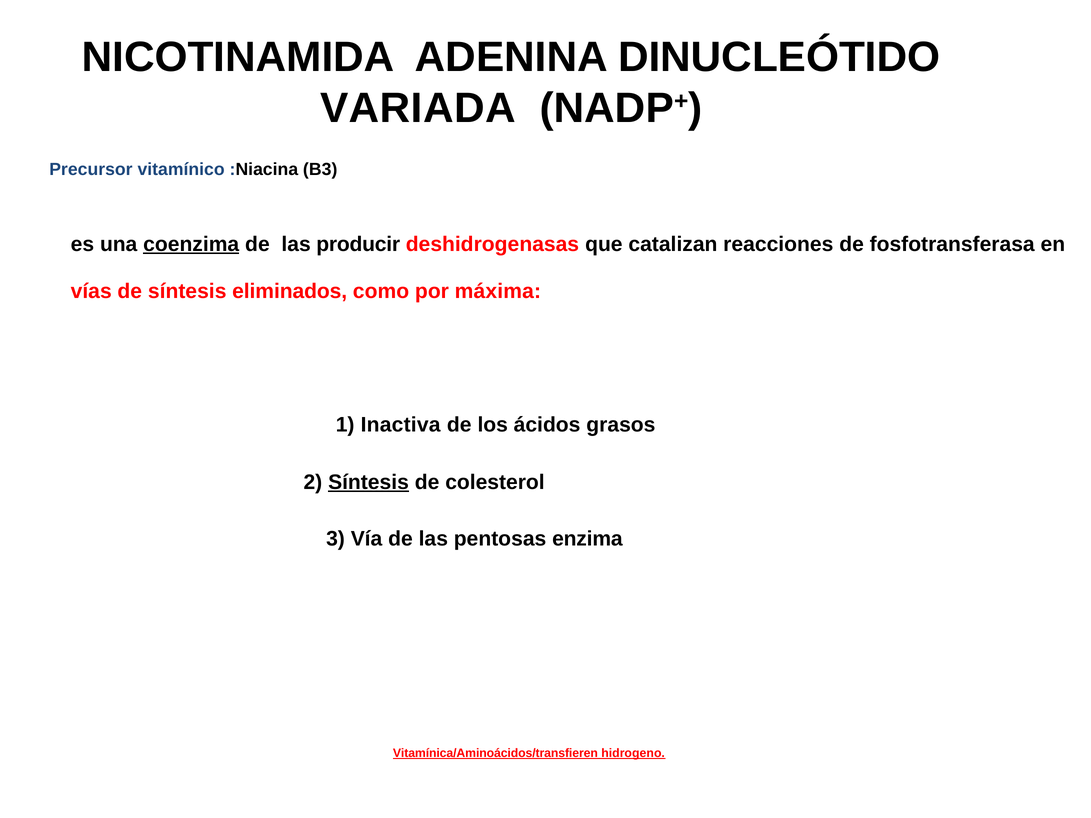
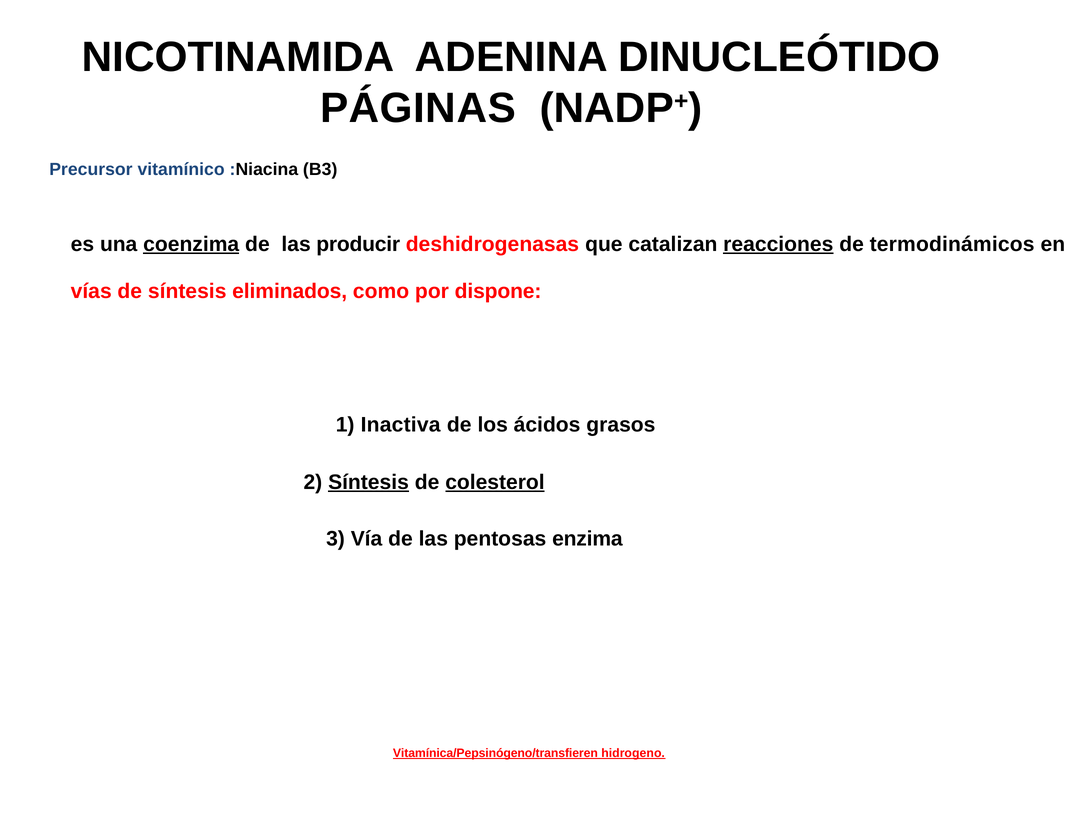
VARIADA: VARIADA -> PÁGINAS
reacciones underline: none -> present
fosfotransferasa: fosfotransferasa -> termodinámicos
máxima: máxima -> dispone
colesterol underline: none -> present
Vitamínica/Aminoácidos/transfieren: Vitamínica/Aminoácidos/transfieren -> Vitamínica/Pepsinógeno/transfieren
